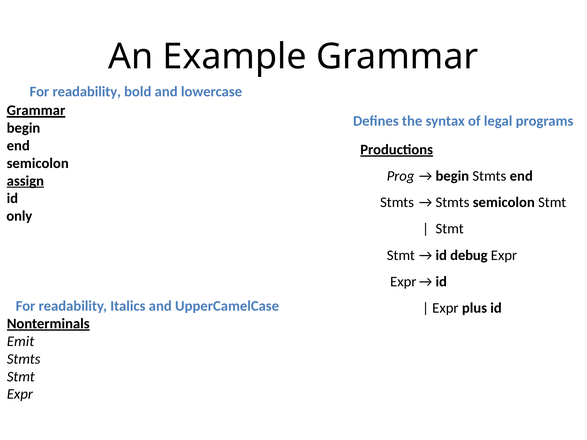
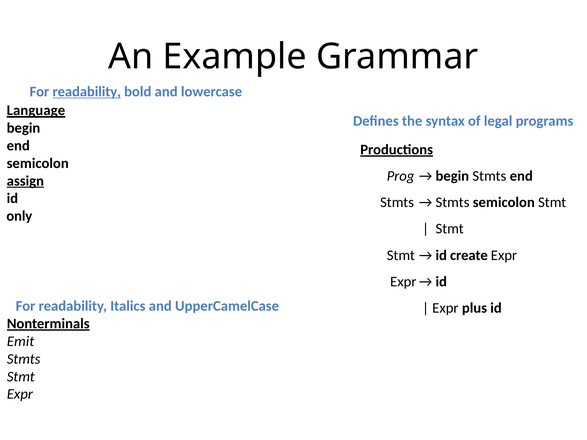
readability at (87, 92) underline: none -> present
Grammar at (36, 111): Grammar -> Language
debug: debug -> create
